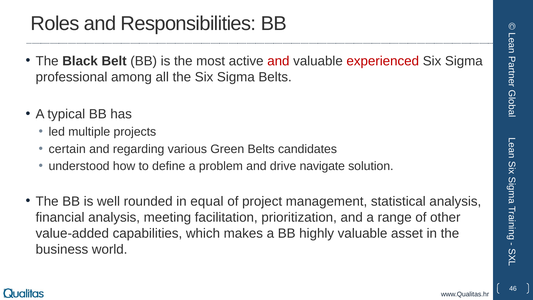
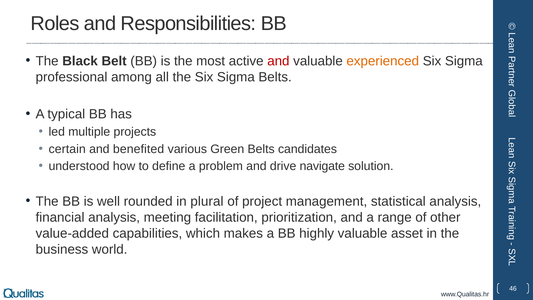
experienced colour: red -> orange
regarding: regarding -> benefited
equal: equal -> plural
